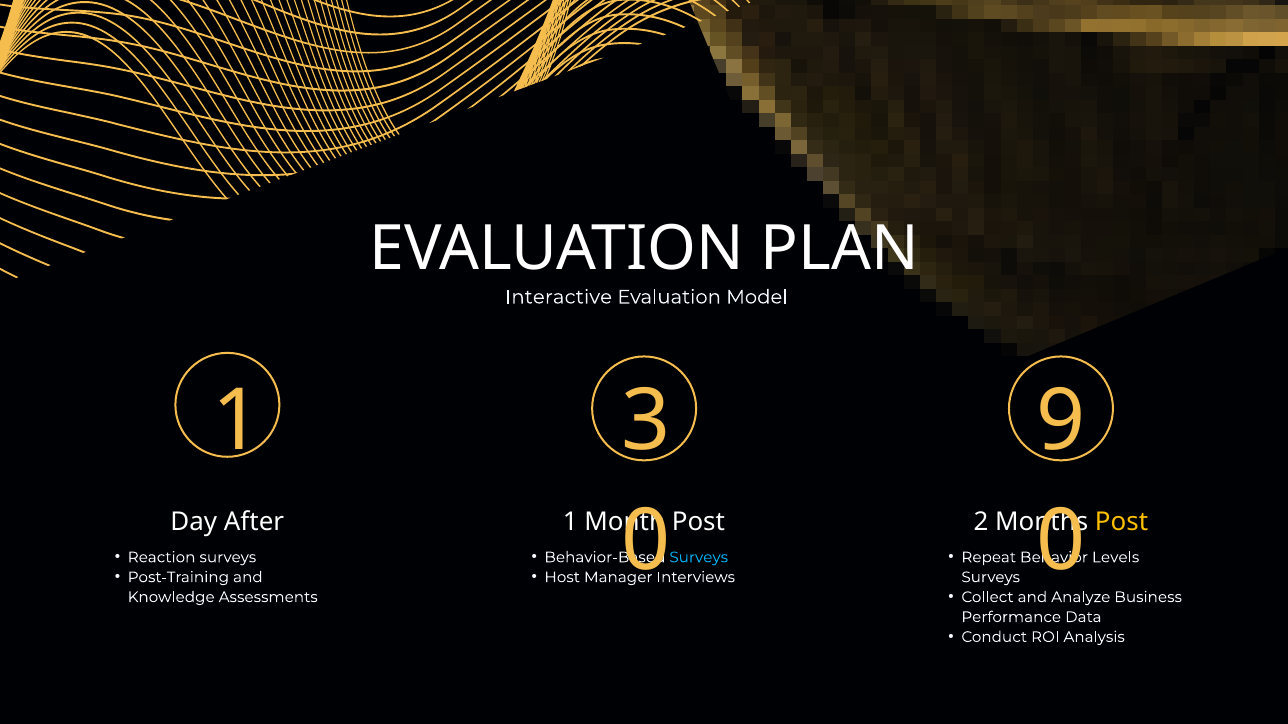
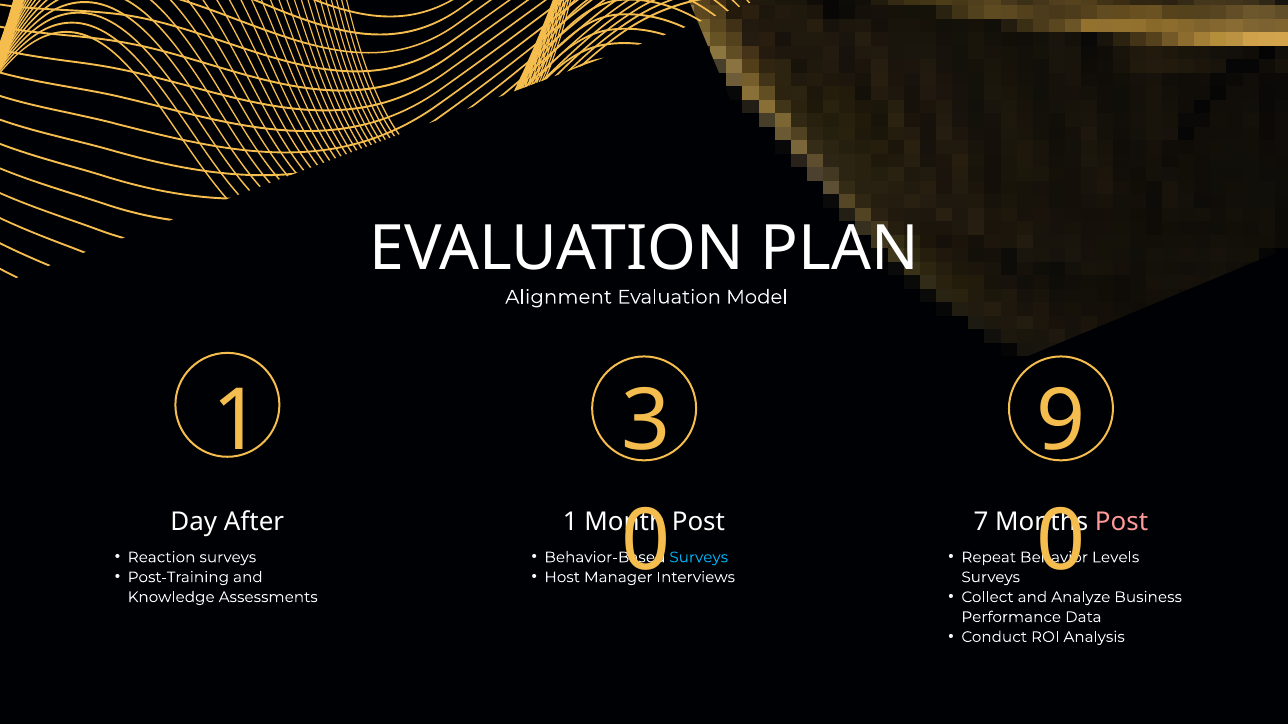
Interactive: Interactive -> Alignment
2: 2 -> 7
Post at (1122, 522) colour: yellow -> pink
